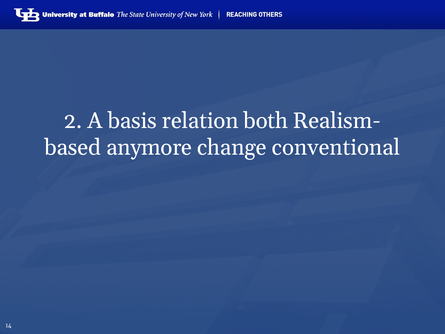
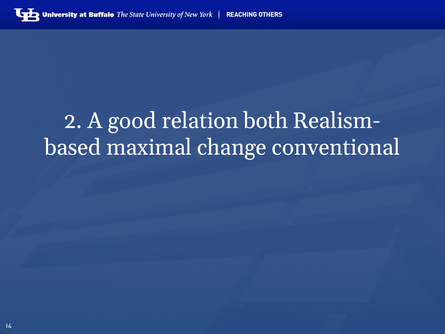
basis: basis -> good
anymore: anymore -> maximal
